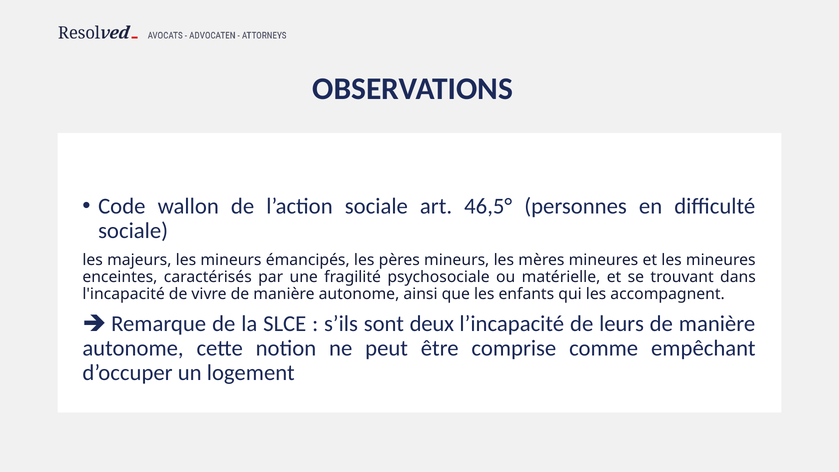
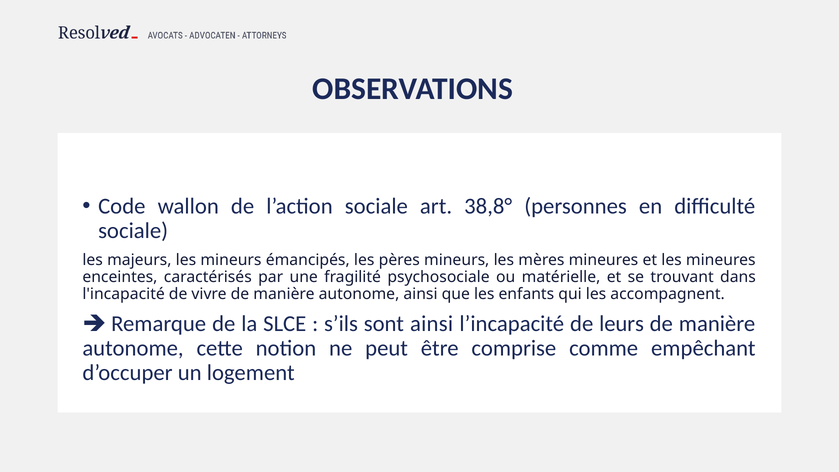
46,5°: 46,5° -> 38,8°
sont deux: deux -> ainsi
